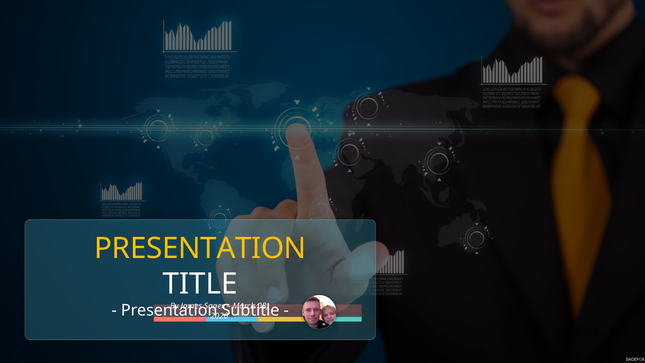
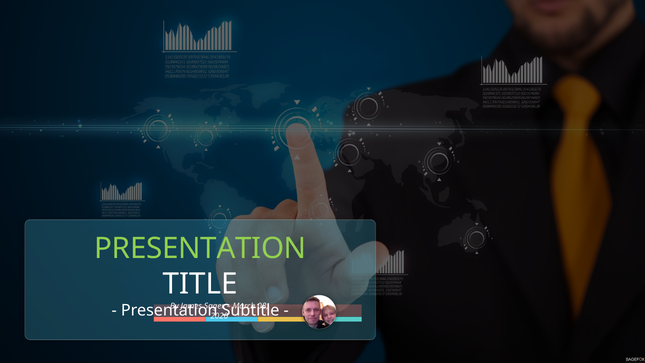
PRESENTATION at (200, 248) colour: yellow -> light green
